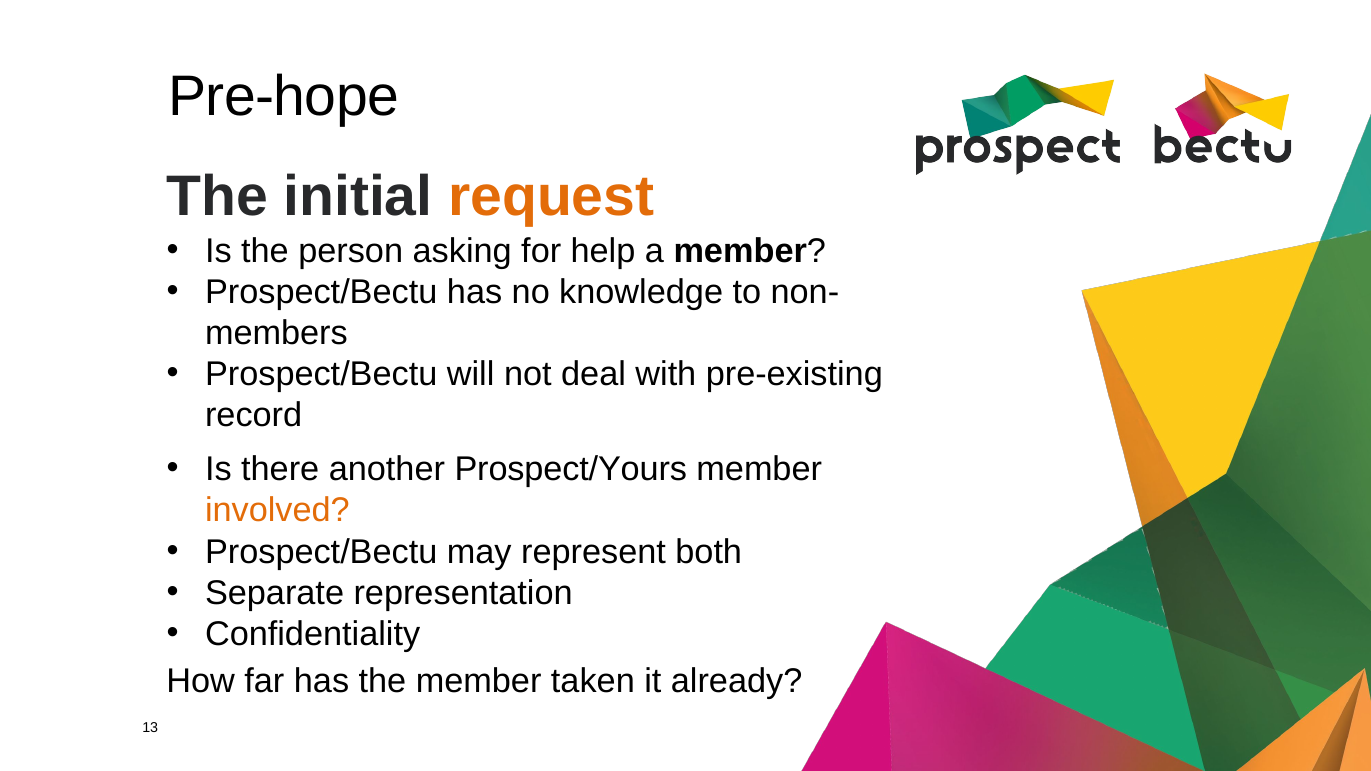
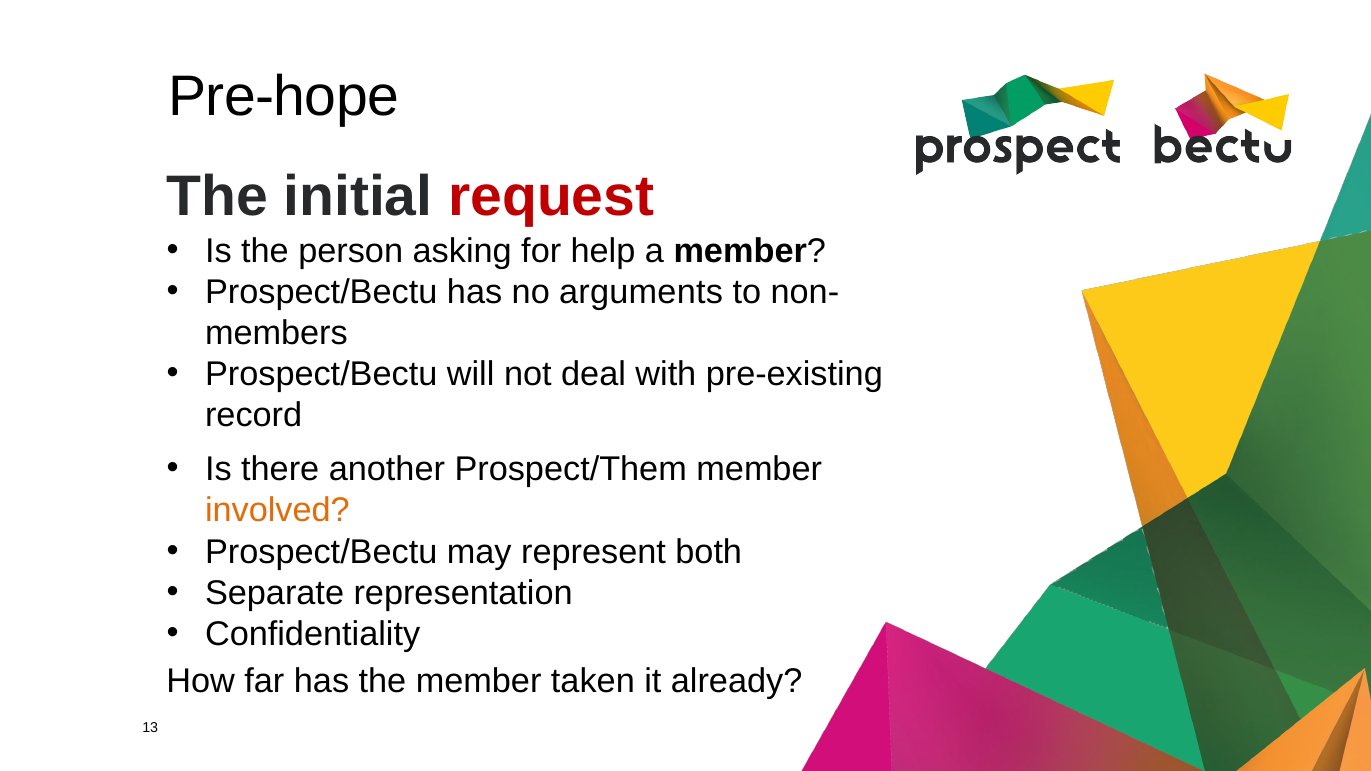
request colour: orange -> red
knowledge: knowledge -> arguments
Prospect/Yours: Prospect/Yours -> Prospect/Them
